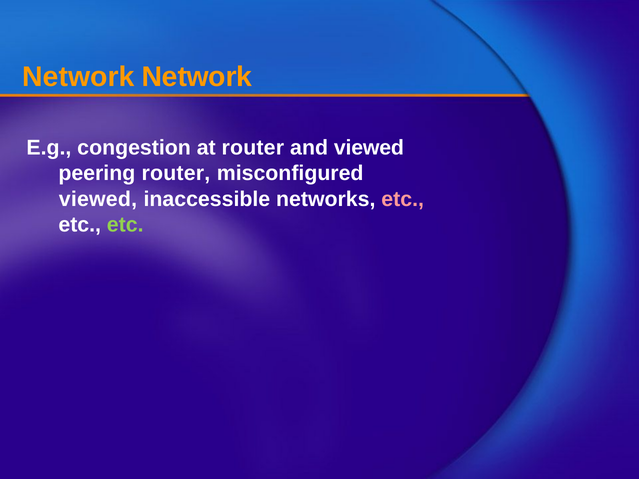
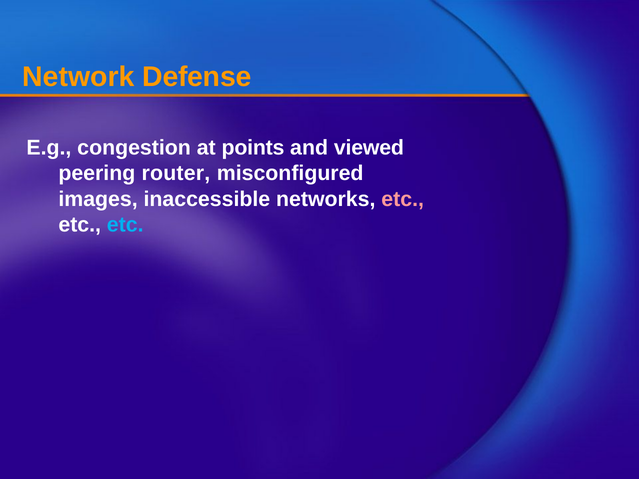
Network Network: Network -> Defense
at router: router -> points
viewed at (98, 199): viewed -> images
etc at (125, 225) colour: light green -> light blue
